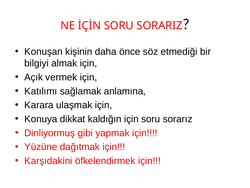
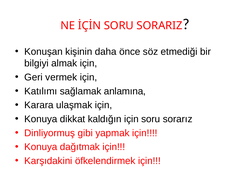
Açık: Açık -> Geri
Yüzüne at (41, 147): Yüzüne -> Konuya
